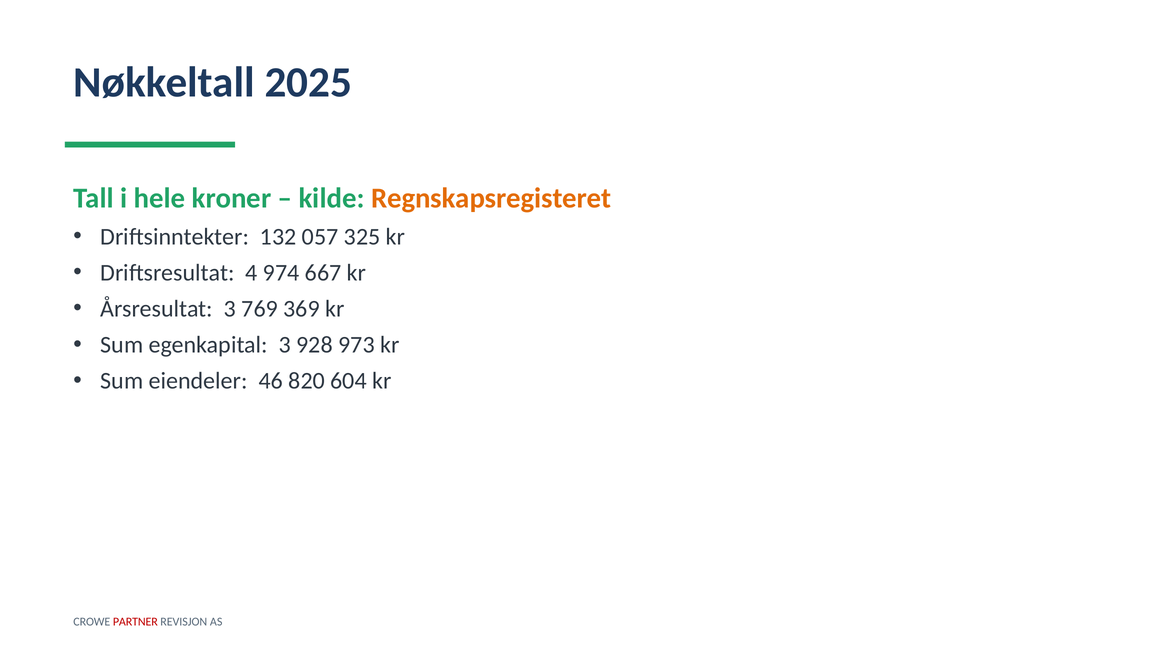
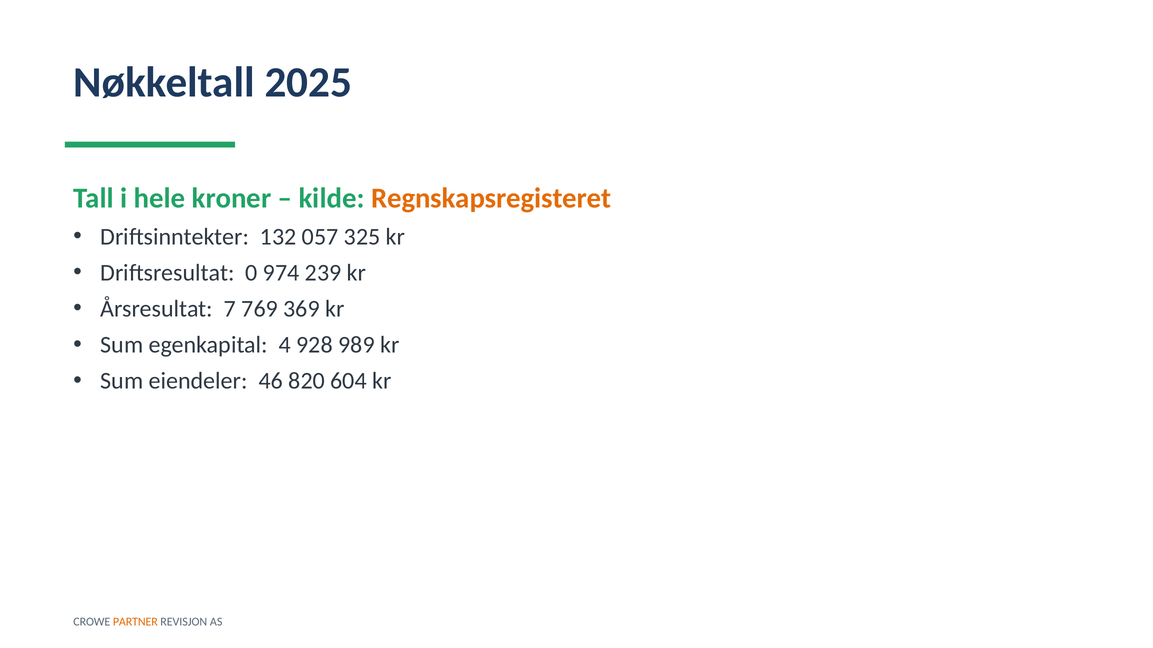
4: 4 -> 0
667: 667 -> 239
Årsresultat 3: 3 -> 7
egenkapital 3: 3 -> 4
973: 973 -> 989
PARTNER colour: red -> orange
